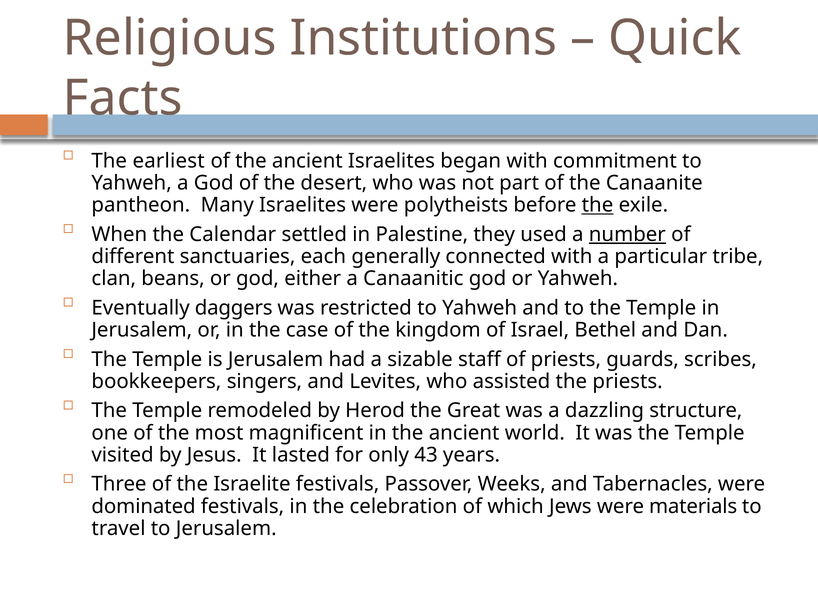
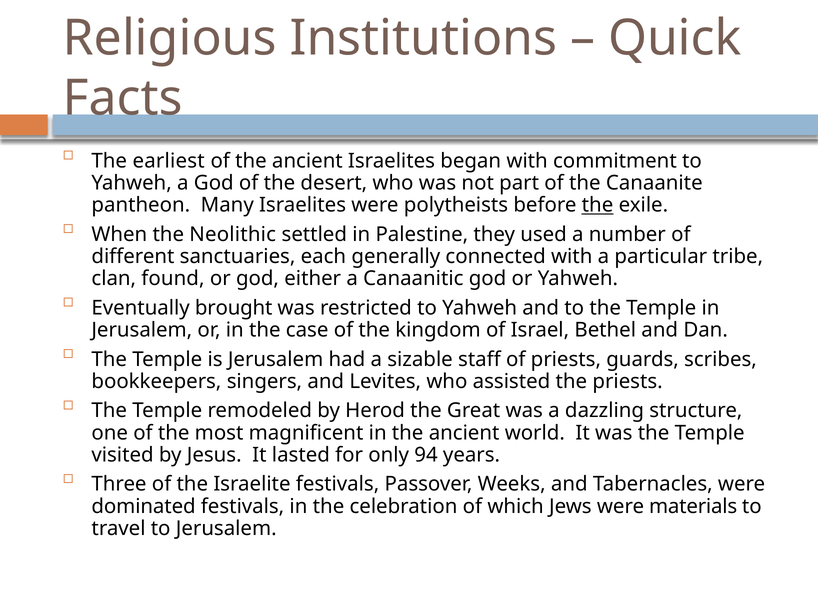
Calendar: Calendar -> Neolithic
number underline: present -> none
beans: beans -> found
daggers: daggers -> brought
43: 43 -> 94
